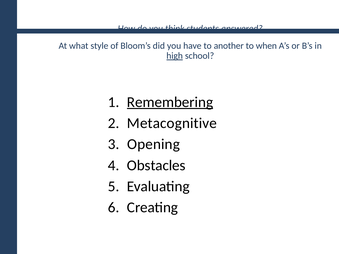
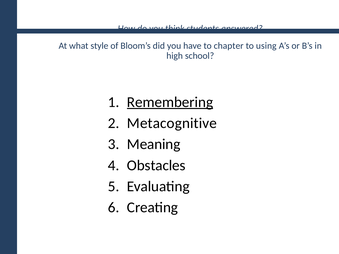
another: another -> chapter
when: when -> using
high underline: present -> none
Opening: Opening -> Meaning
